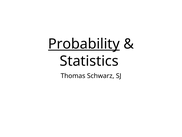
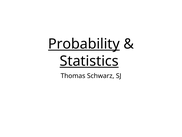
Statistics underline: none -> present
